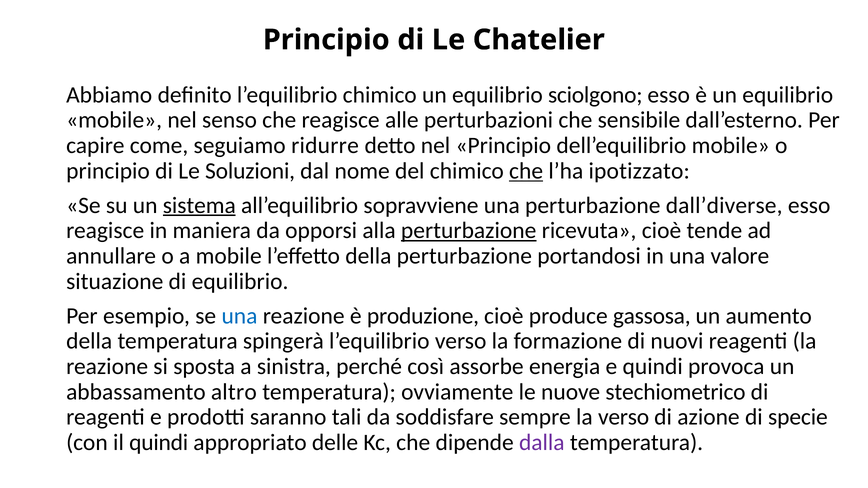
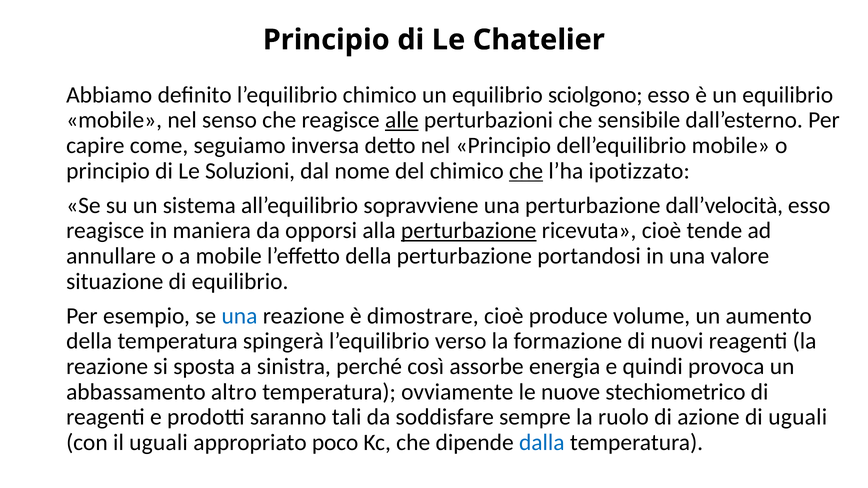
alle underline: none -> present
ridurre: ridurre -> inversa
sistema underline: present -> none
dall’diverse: dall’diverse -> dall’velocità
produzione: produzione -> dimostrare
gassosa: gassosa -> volume
la verso: verso -> ruolo
di specie: specie -> uguali
il quindi: quindi -> uguali
delle: delle -> poco
dalla colour: purple -> blue
